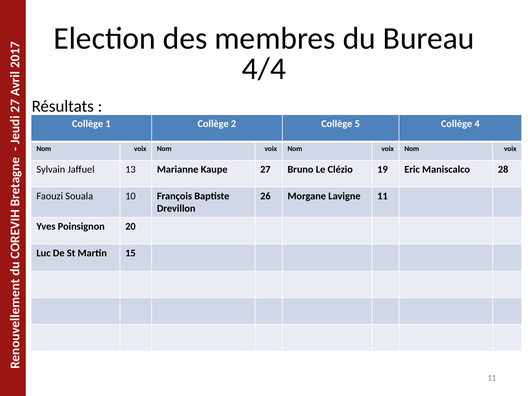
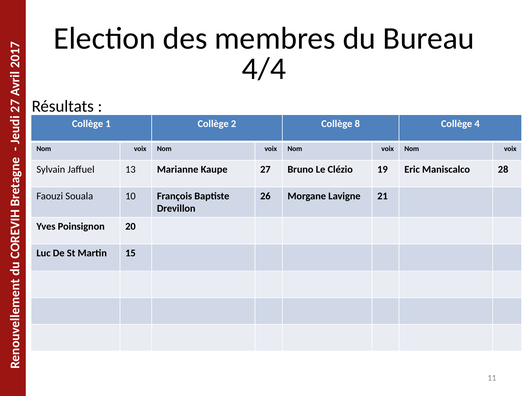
5: 5 -> 8
Lavigne 11: 11 -> 21
